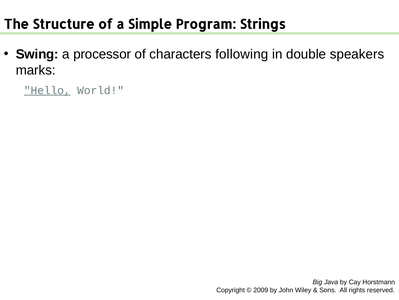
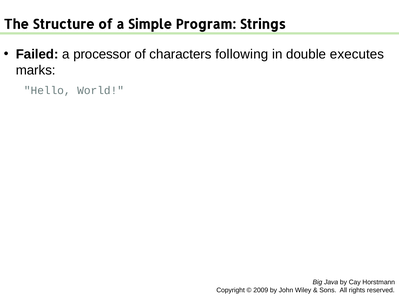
Swing: Swing -> Failed
speakers: speakers -> executes
Hello underline: present -> none
